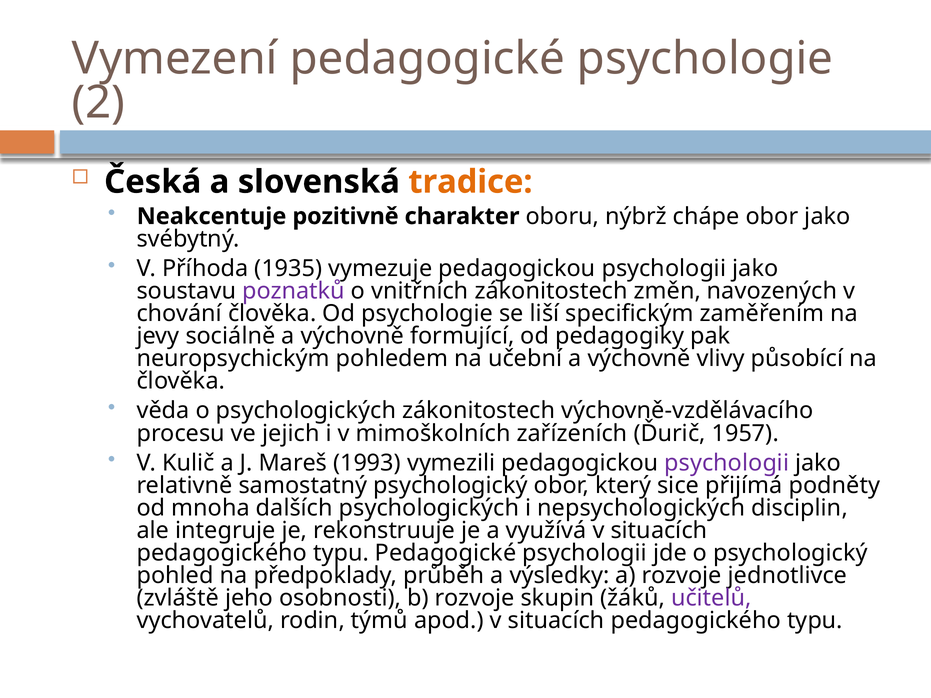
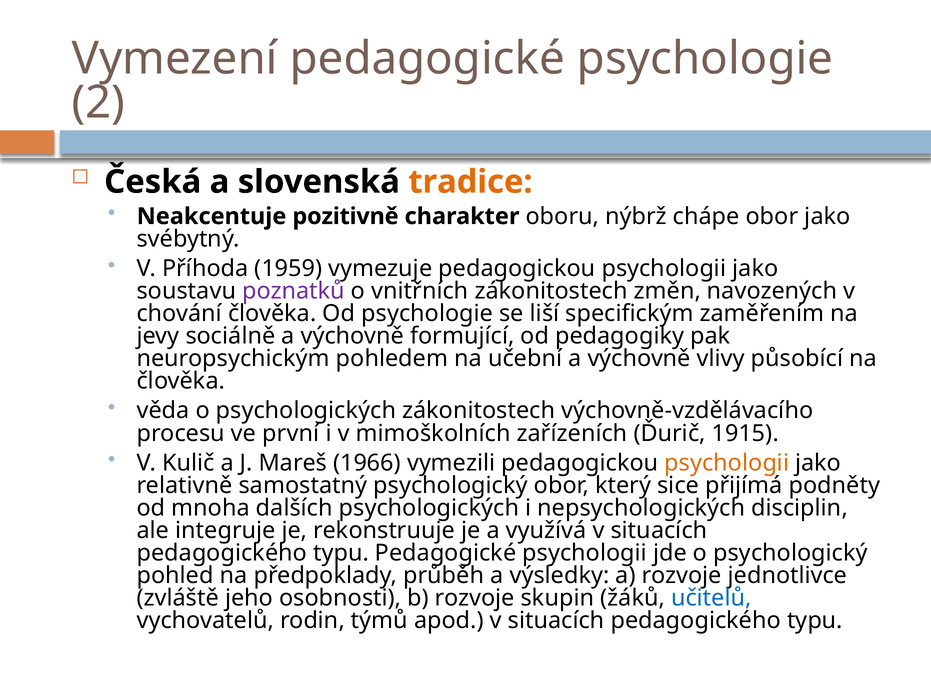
1935: 1935 -> 1959
jejich: jejich -> první
1957: 1957 -> 1915
1993: 1993 -> 1966
psychologii at (727, 463) colour: purple -> orange
učitelů colour: purple -> blue
